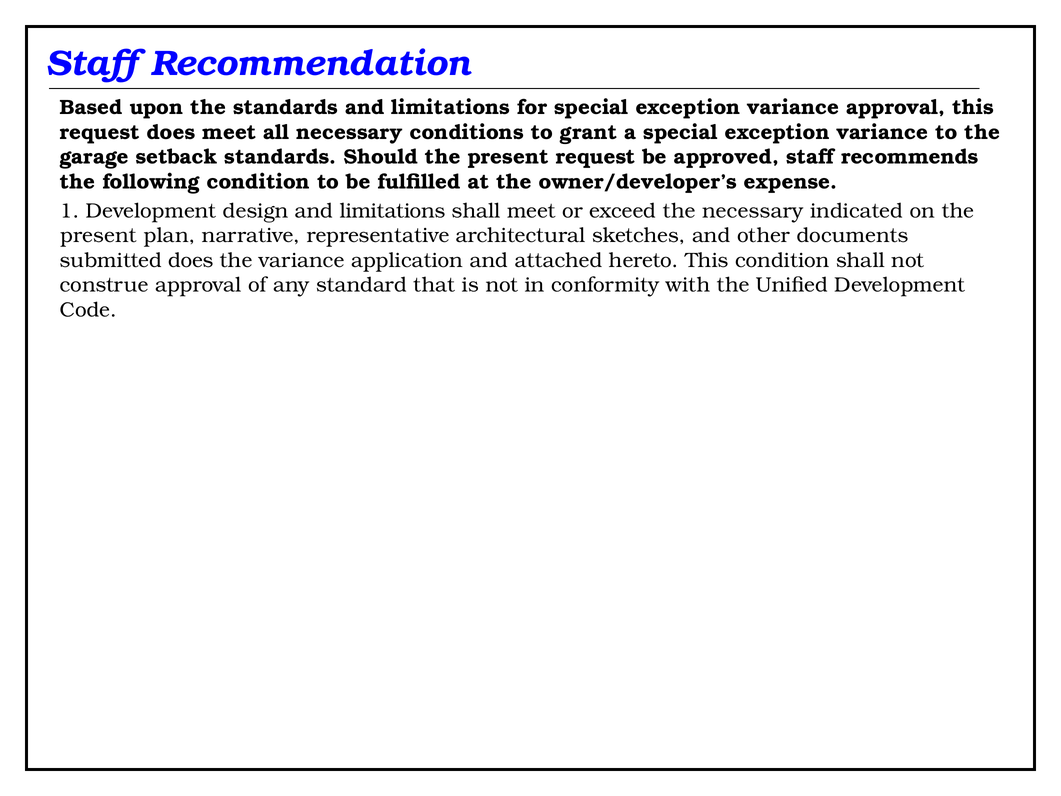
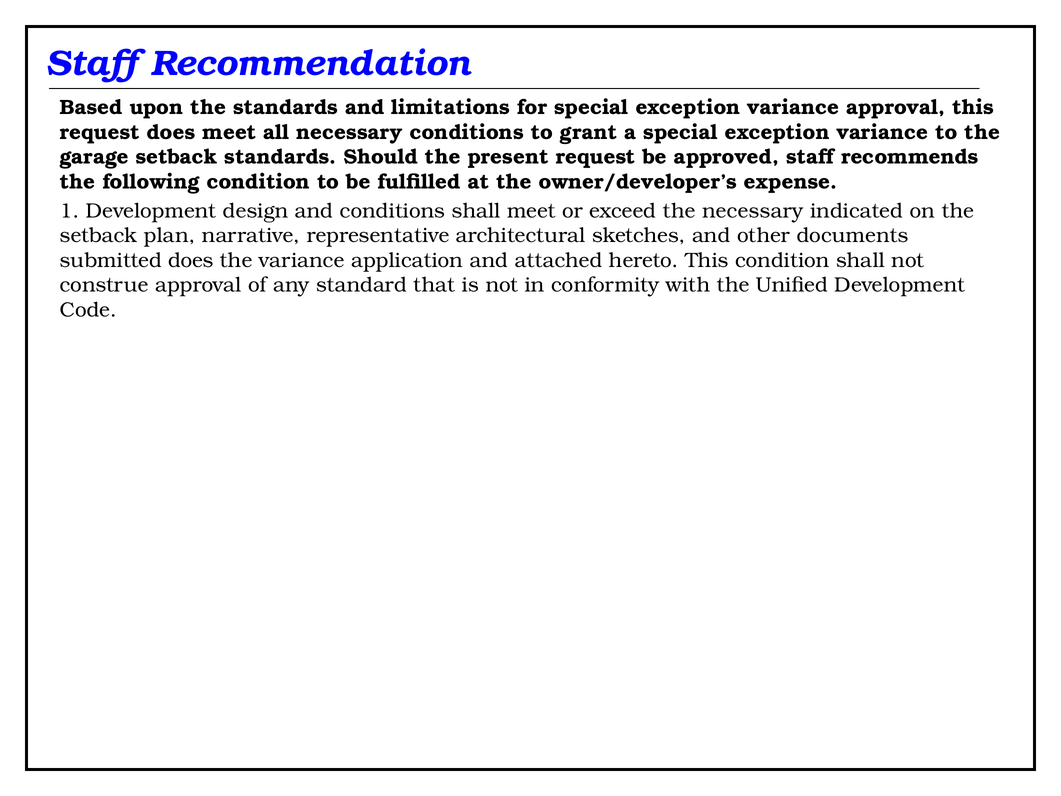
design and limitations: limitations -> conditions
present at (98, 236): present -> setback
